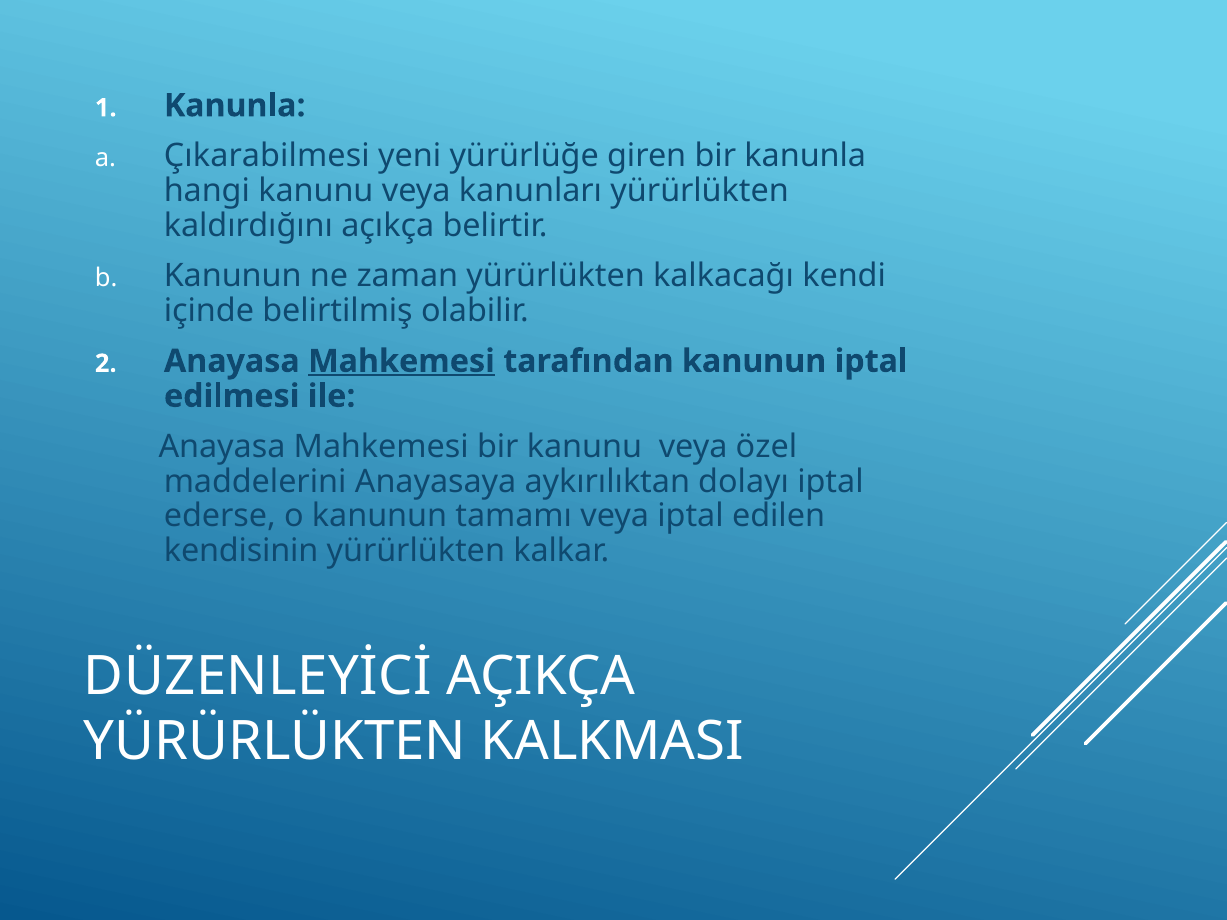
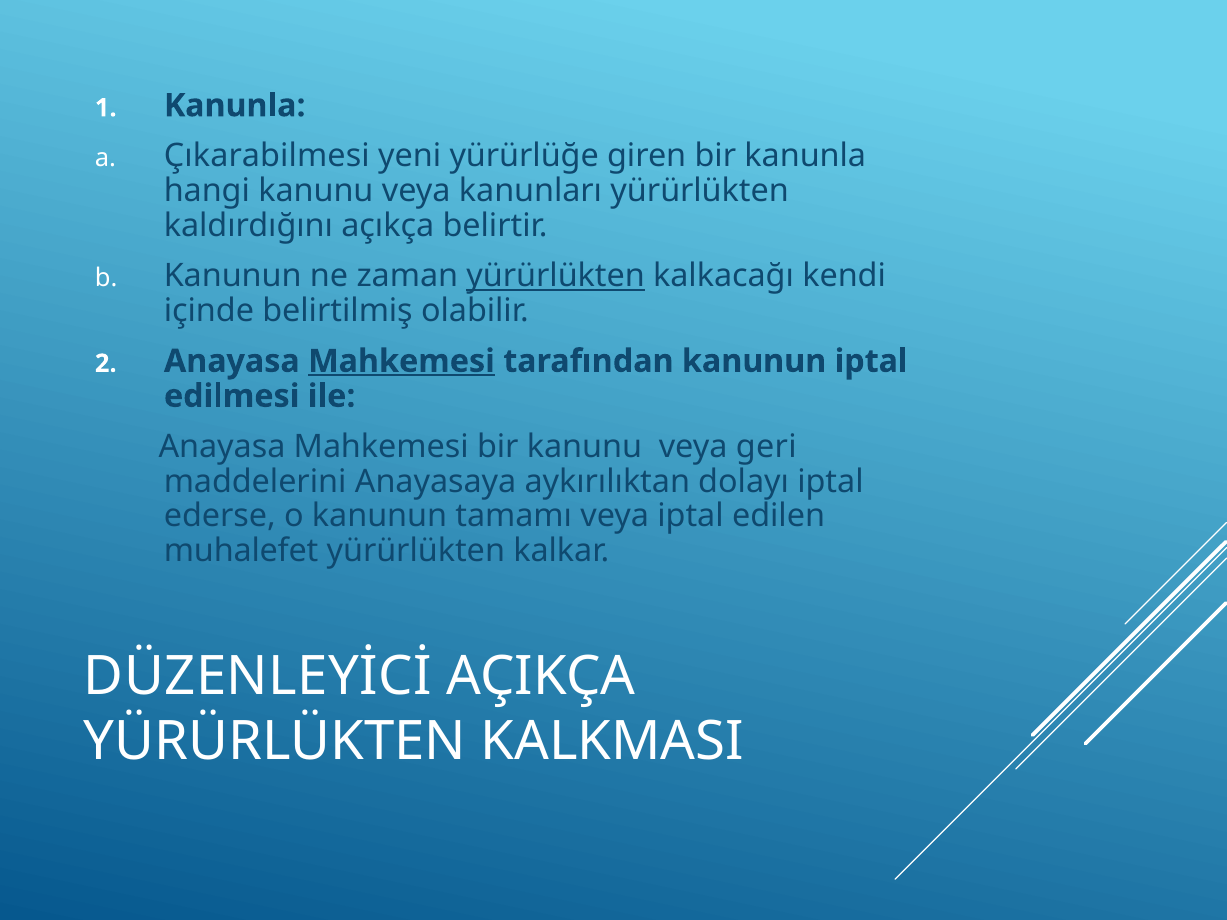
yürürlükten at (556, 276) underline: none -> present
özel: özel -> geri
kendisinin: kendisinin -> muhalefet
